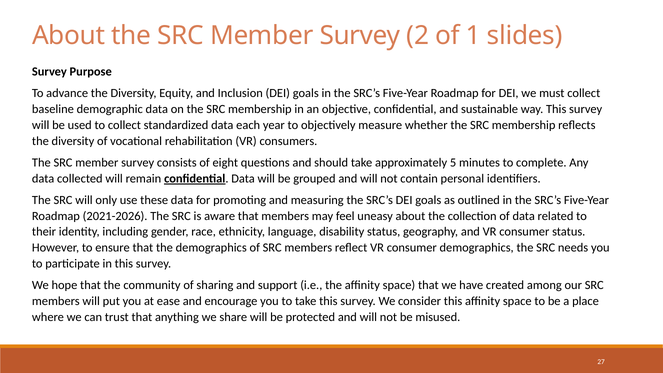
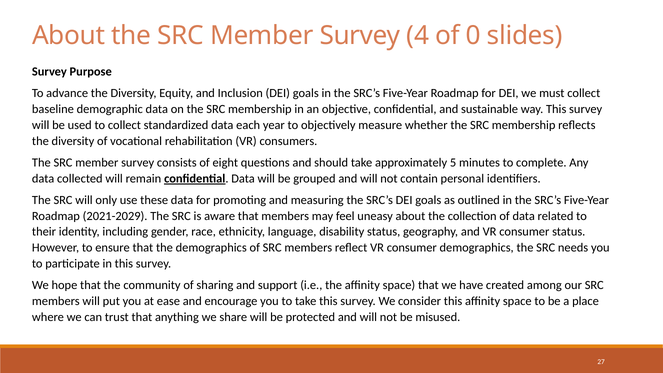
2: 2 -> 4
1: 1 -> 0
2021-2026: 2021-2026 -> 2021-2029
